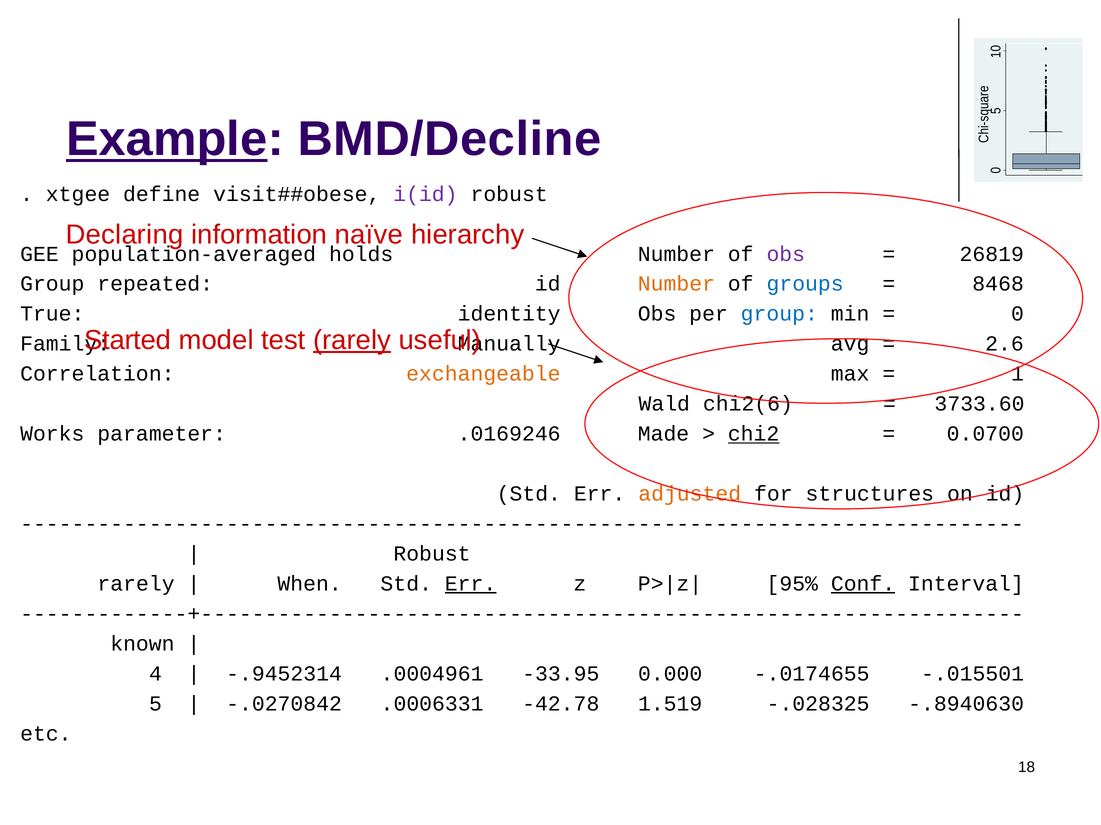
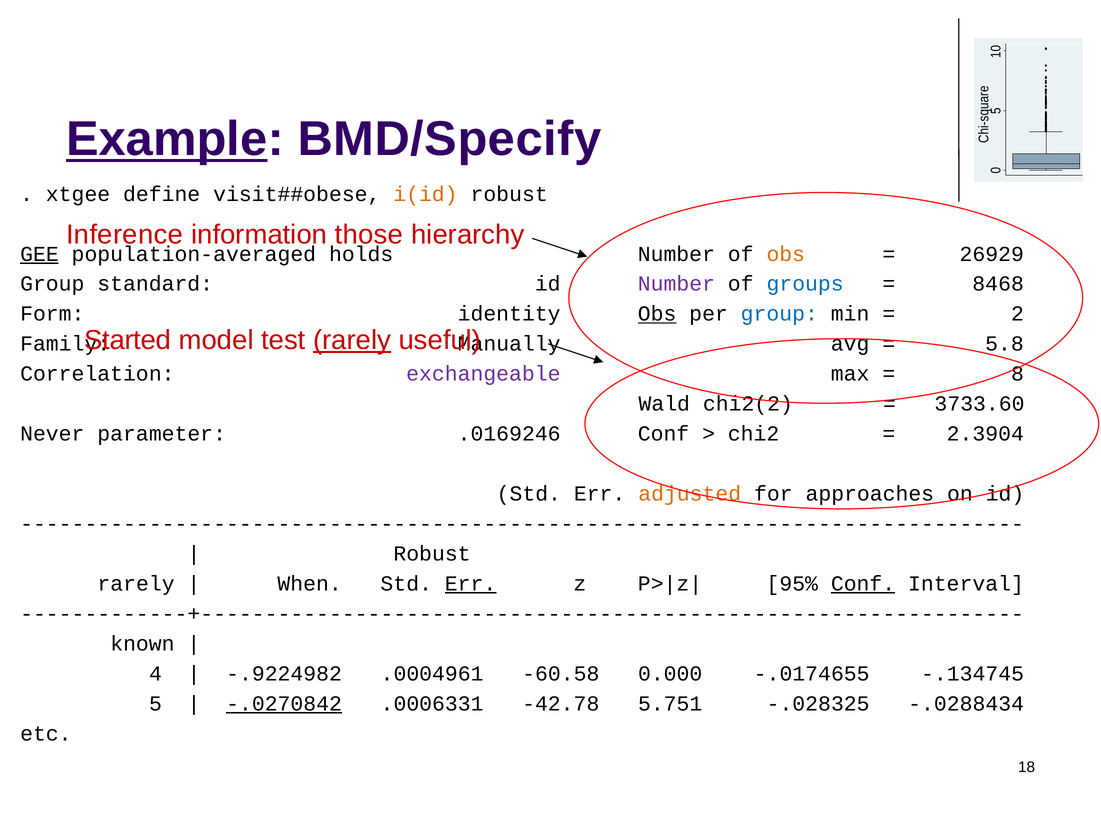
BMD/Decline: BMD/Decline -> BMD/Specify
i(id colour: purple -> orange
Declaring: Declaring -> Inference
naïve: naïve -> those
GEE underline: none -> present
obs at (786, 254) colour: purple -> orange
26819: 26819 -> 26929
repeated: repeated -> standard
Number at (676, 284) colour: orange -> purple
True: True -> Form
Obs at (657, 314) underline: none -> present
0 at (1017, 314): 0 -> 2
2.6: 2.6 -> 5.8
exchangeable colour: orange -> purple
1 at (1017, 374): 1 -> 8
chi2(6: chi2(6 -> chi2(2
Works: Works -> Never
.0169246 Made: Made -> Conf
chi2 underline: present -> none
0.0700: 0.0700 -> 2.3904
structures: structures -> approaches
-.9452314: -.9452314 -> -.9224982
-33.95: -33.95 -> -60.58
-.015501: -.015501 -> -.134745
-.0270842 underline: none -> present
1.519: 1.519 -> 5.751
-.8940630: -.8940630 -> -.0288434
